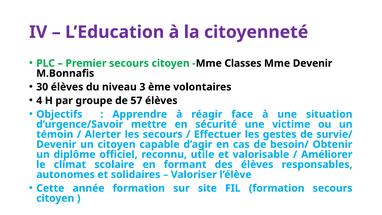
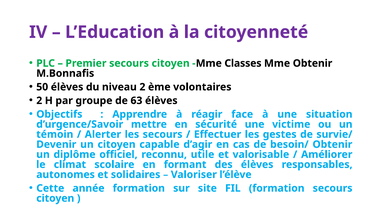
Mme Devenir: Devenir -> Obtenir
30: 30 -> 50
niveau 3: 3 -> 2
4 at (39, 101): 4 -> 2
57: 57 -> 63
